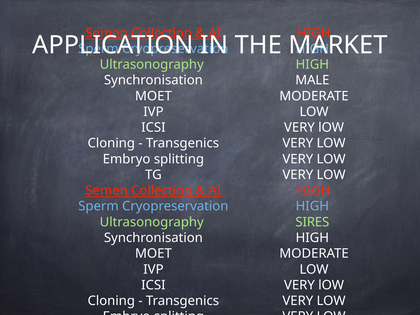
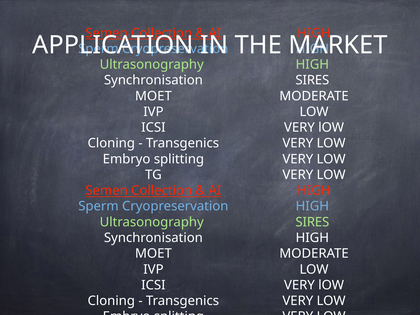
MALE at (312, 80): MALE -> SIRES
